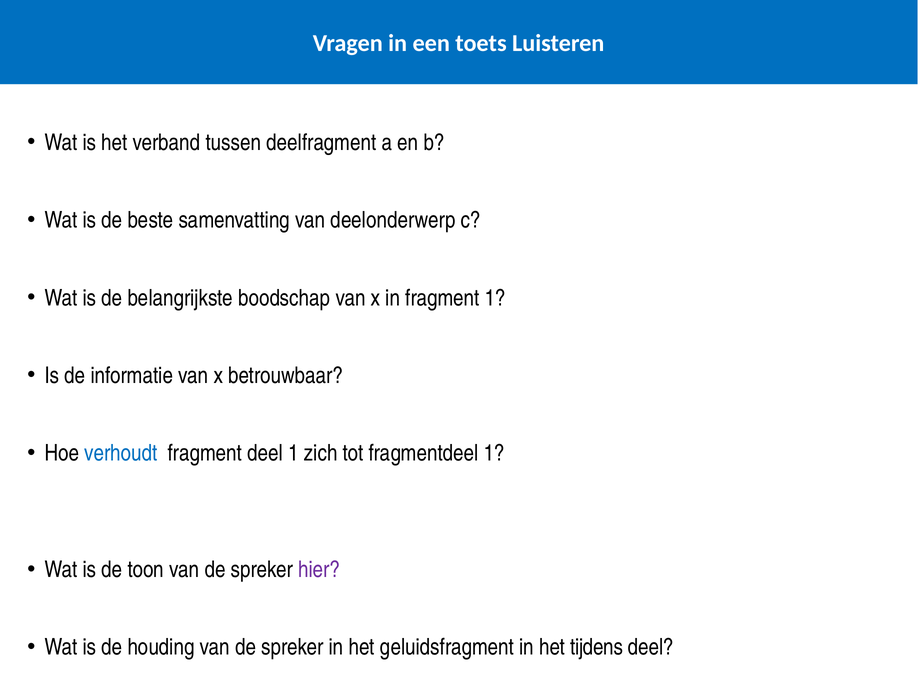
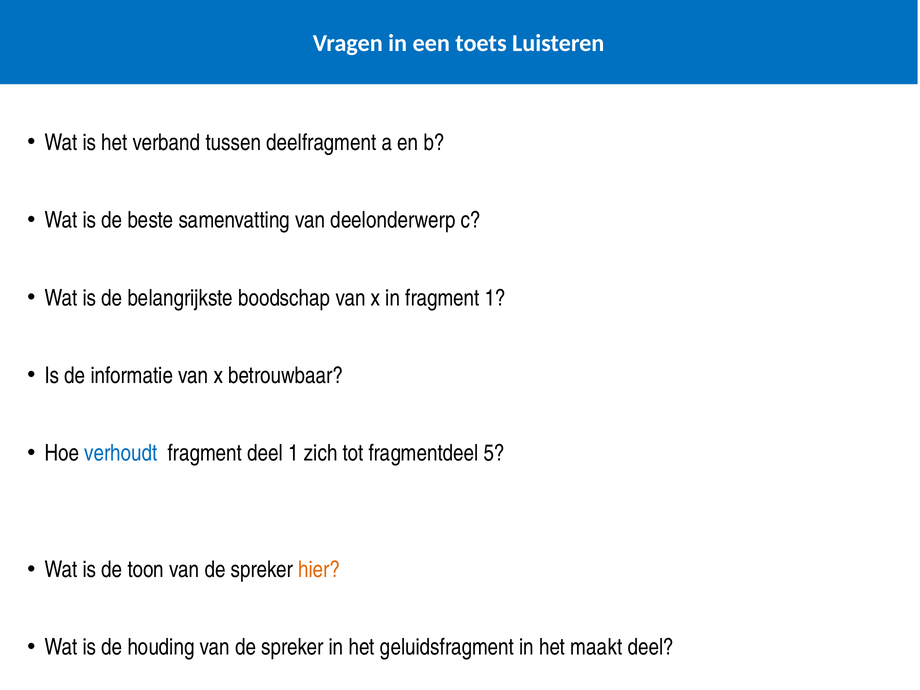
fragmentdeel 1: 1 -> 5
hier colour: purple -> orange
tijdens: tijdens -> maakt
